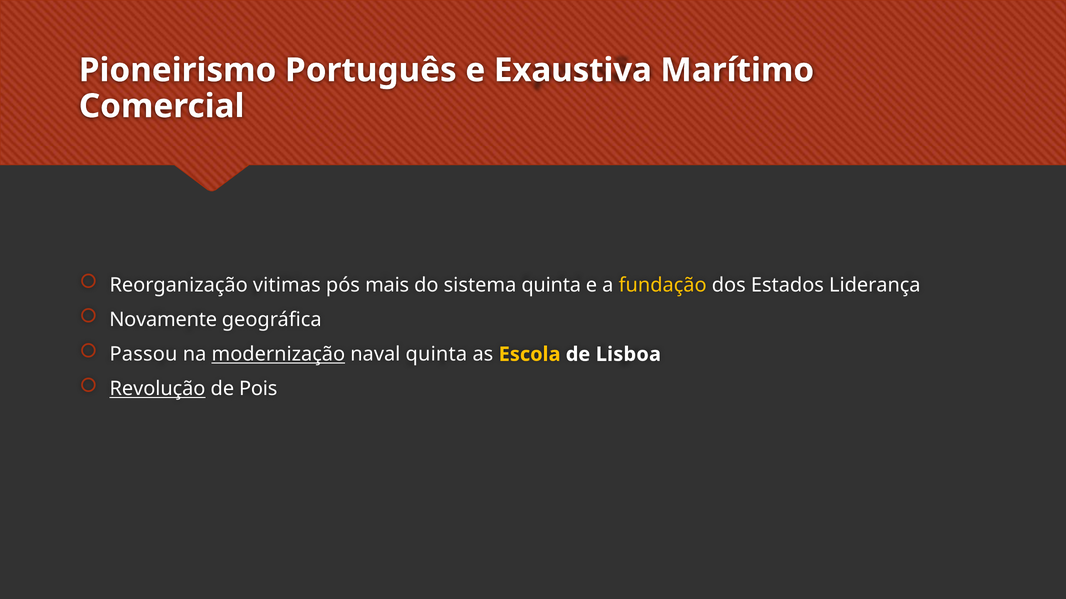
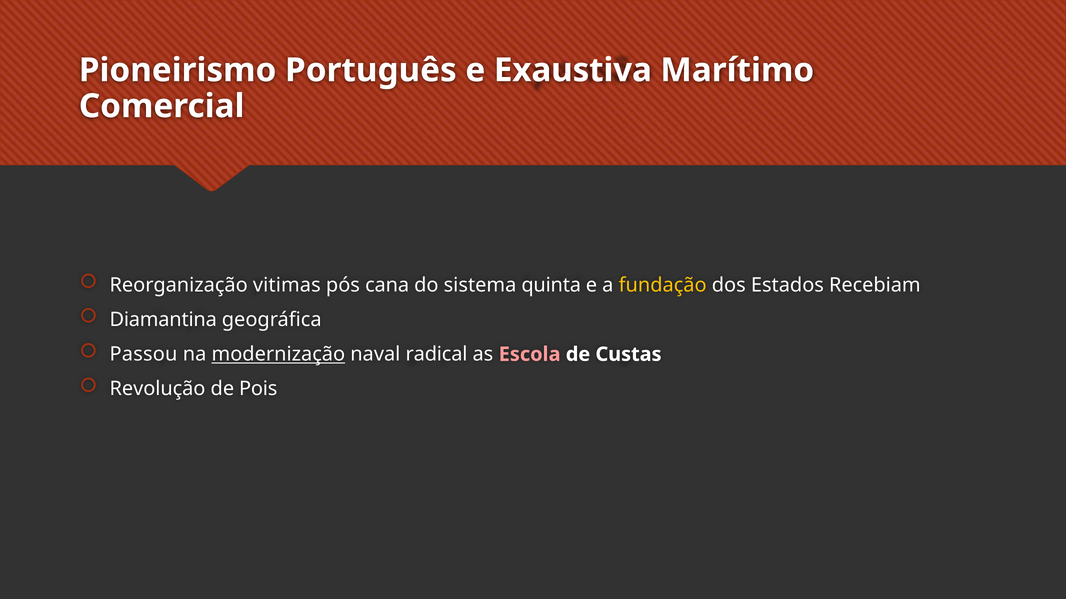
mais: mais -> cana
Liderança: Liderança -> Recebiam
Novamente: Novamente -> Diamantina
naval quinta: quinta -> radical
Escola colour: yellow -> pink
Lisboa: Lisboa -> Custas
Revolução underline: present -> none
